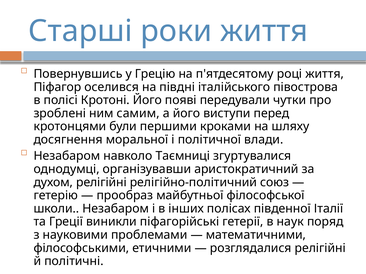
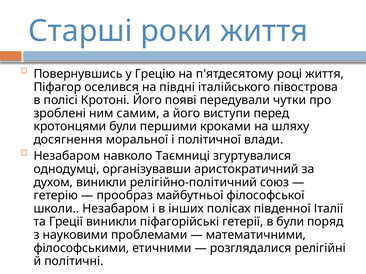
духом релігійні: релігійні -> виникли
в наук: наук -> були
